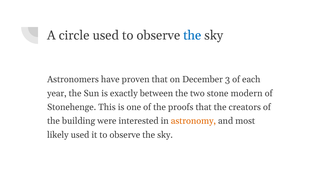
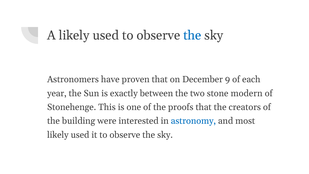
A circle: circle -> likely
3: 3 -> 9
astronomy colour: orange -> blue
